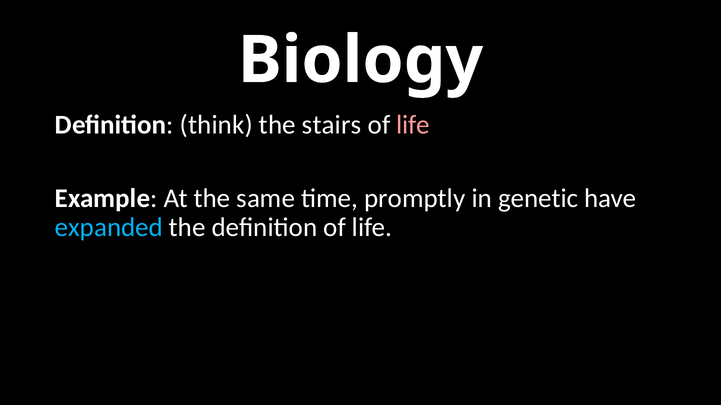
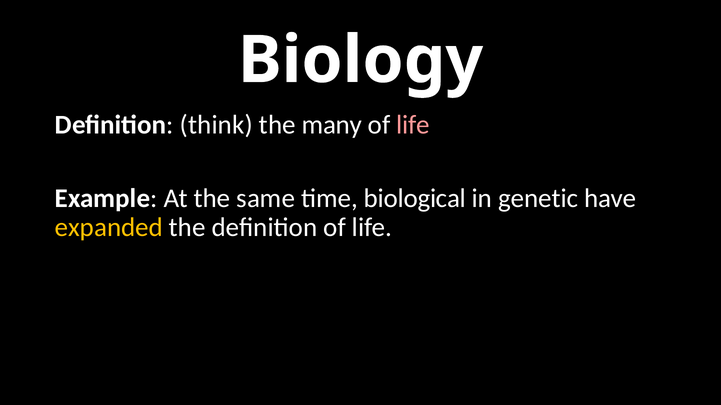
stairs: stairs -> many
promptly: promptly -> biological
expanded colour: light blue -> yellow
